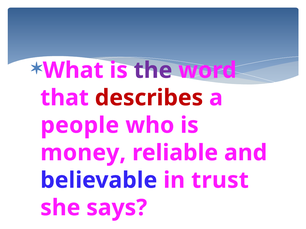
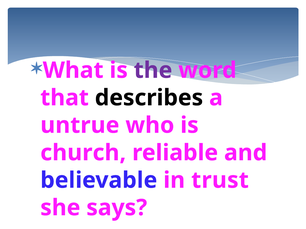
describes colour: red -> black
people: people -> untrue
money: money -> church
